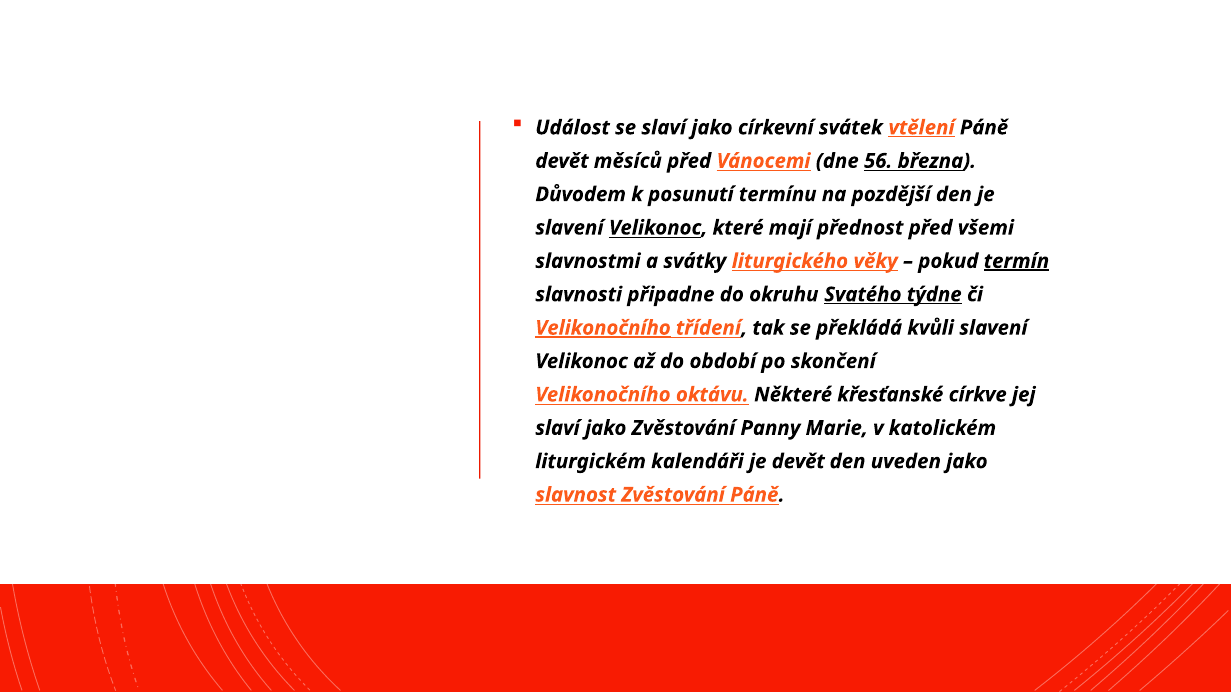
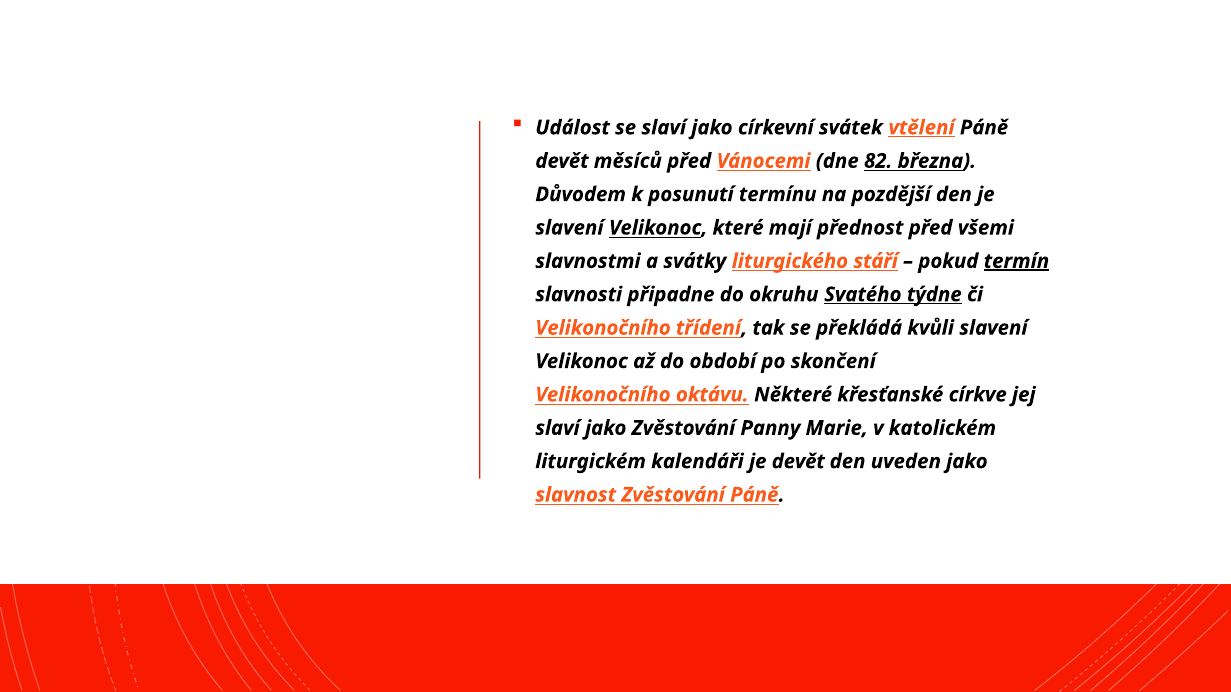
56: 56 -> 82
věky: věky -> stáří
Velikonočního at (603, 328) underline: present -> none
